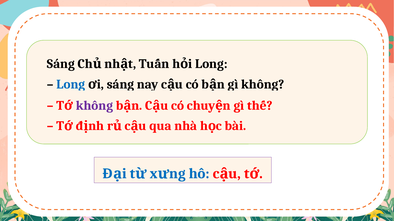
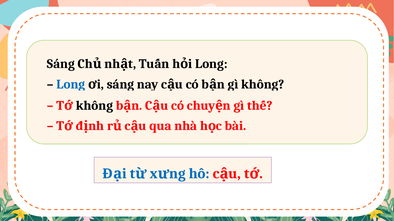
không at (94, 106) colour: purple -> black
